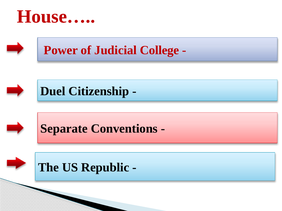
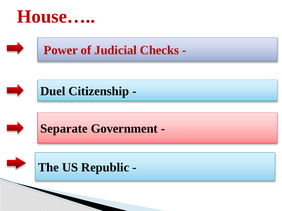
College: College -> Checks
Conventions: Conventions -> Government
